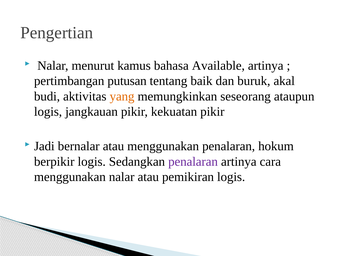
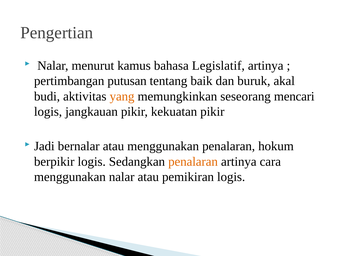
Available: Available -> Legislatif
ataupun: ataupun -> mencari
penalaran at (193, 161) colour: purple -> orange
